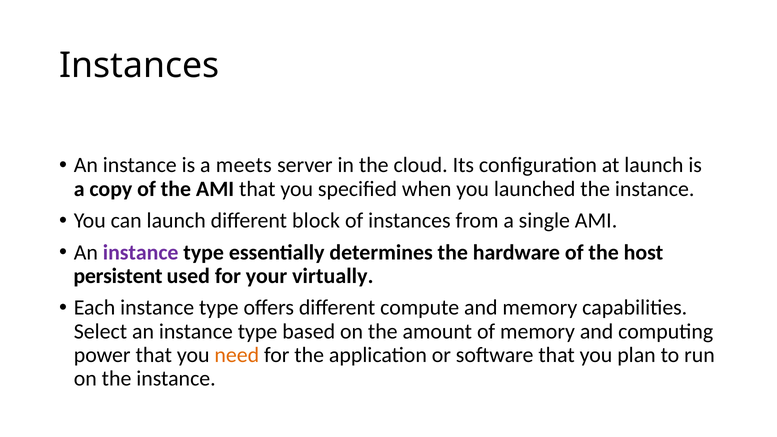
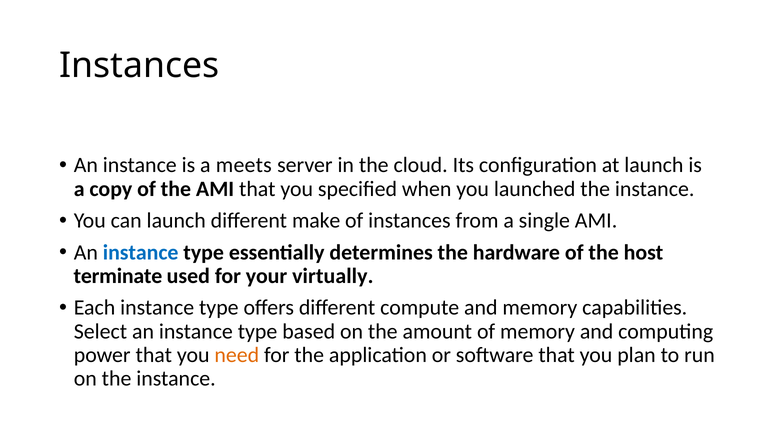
block: block -> make
instance at (141, 252) colour: purple -> blue
persistent: persistent -> terminate
